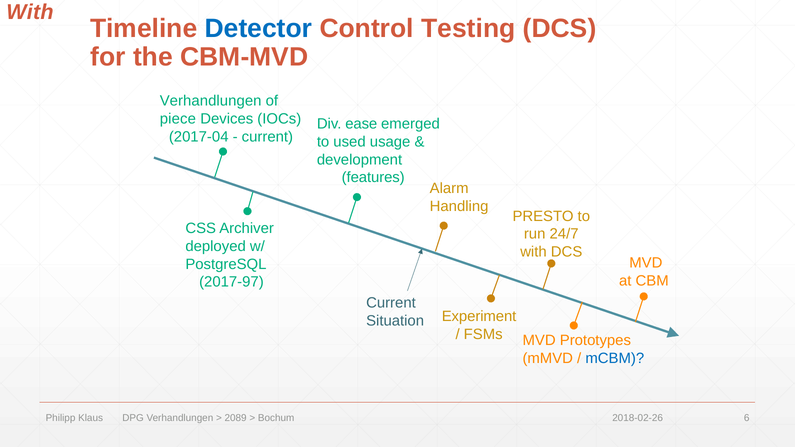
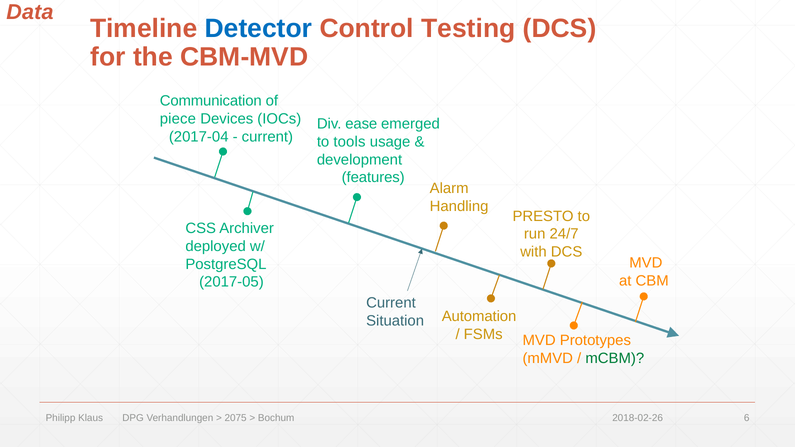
With at (30, 12): With -> Data
Verhandlungen at (211, 101): Verhandlungen -> Communication
used: used -> tools
2017-97: 2017-97 -> 2017-05
Experiment: Experiment -> Automation
mCBM colour: blue -> green
2089: 2089 -> 2075
